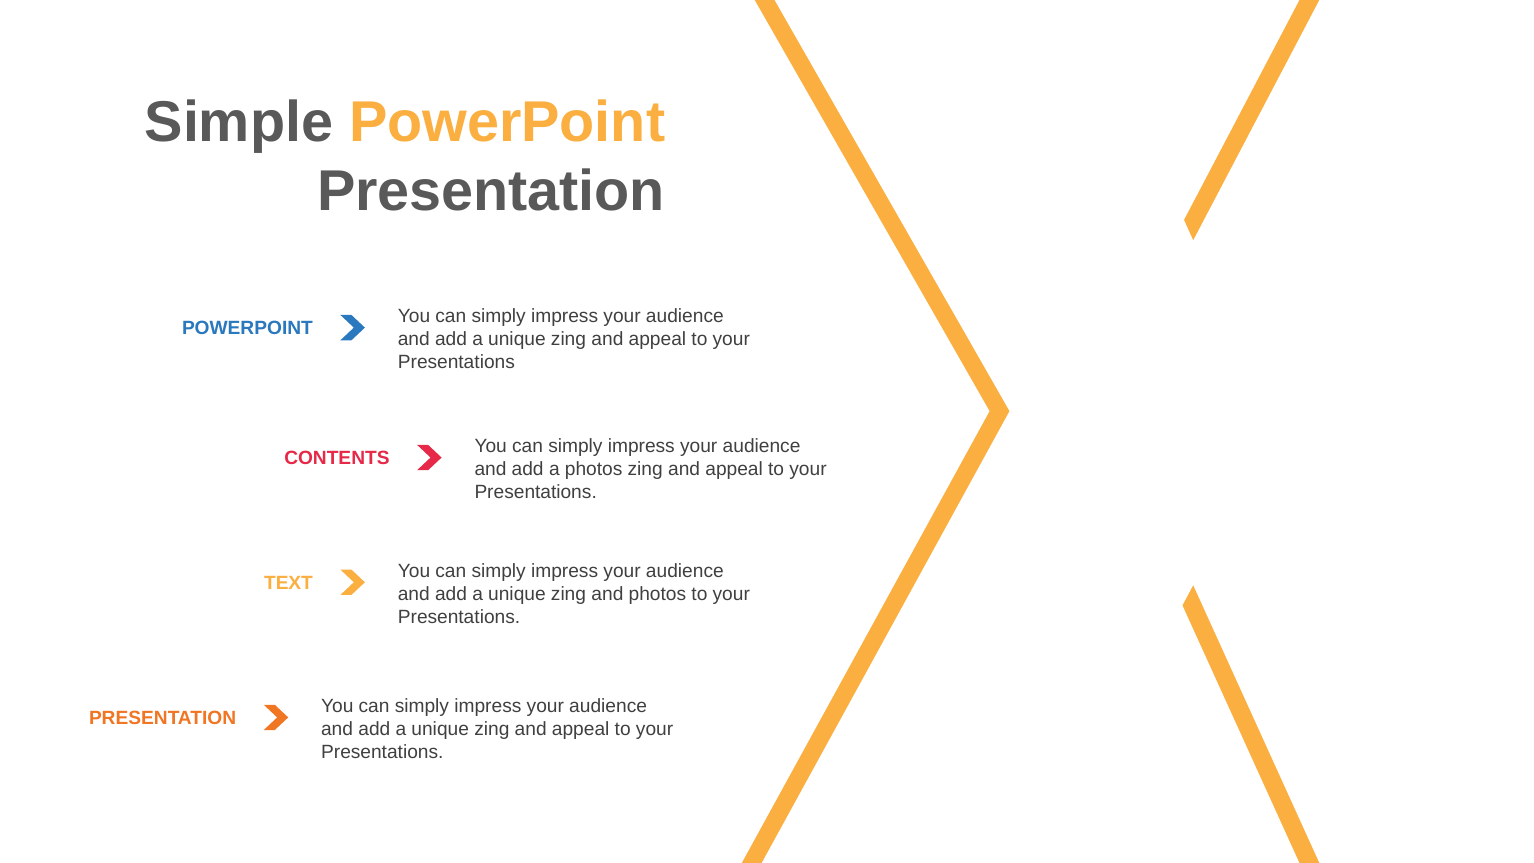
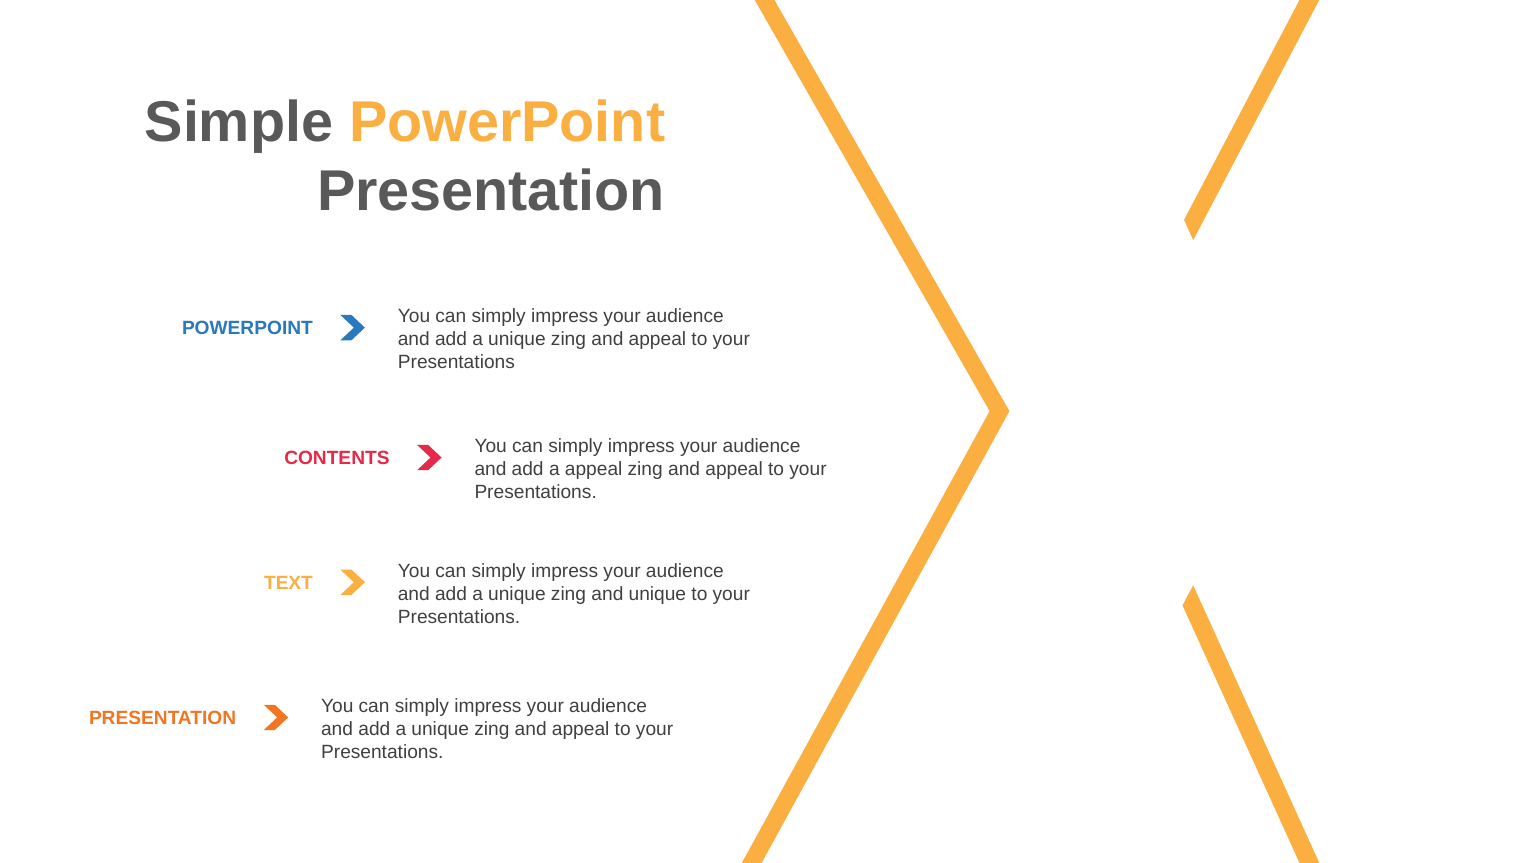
a photos: photos -> appeal
and photos: photos -> unique
